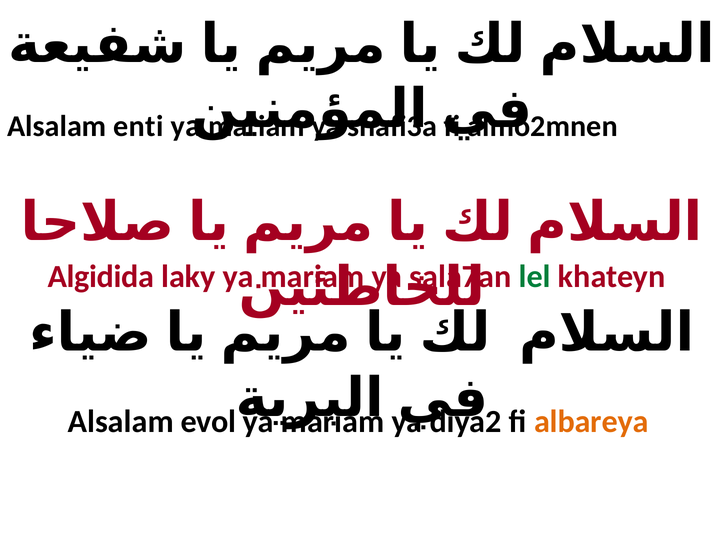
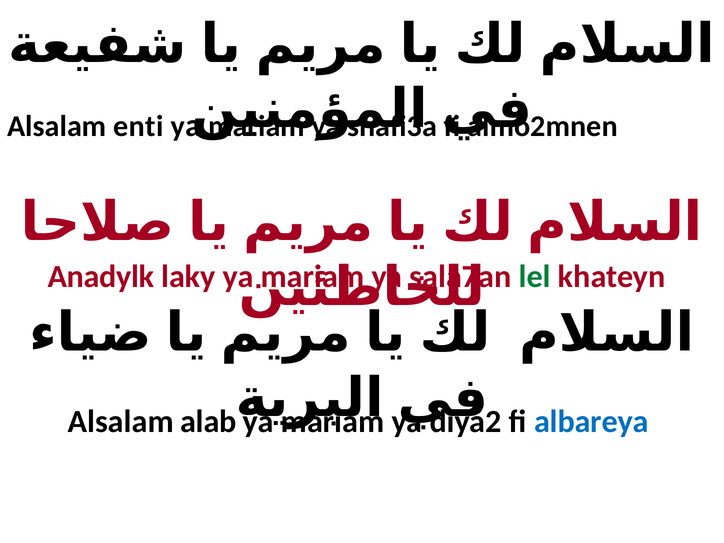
Algidida: Algidida -> Anadylk
evol: evol -> alab
albareya colour: orange -> blue
